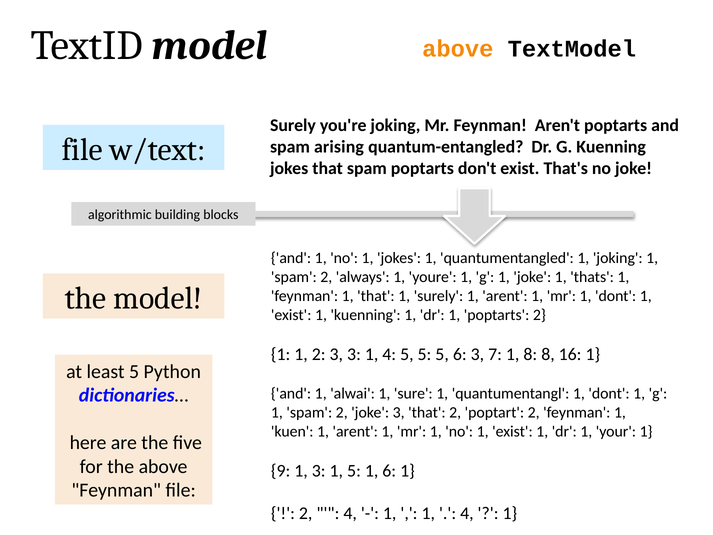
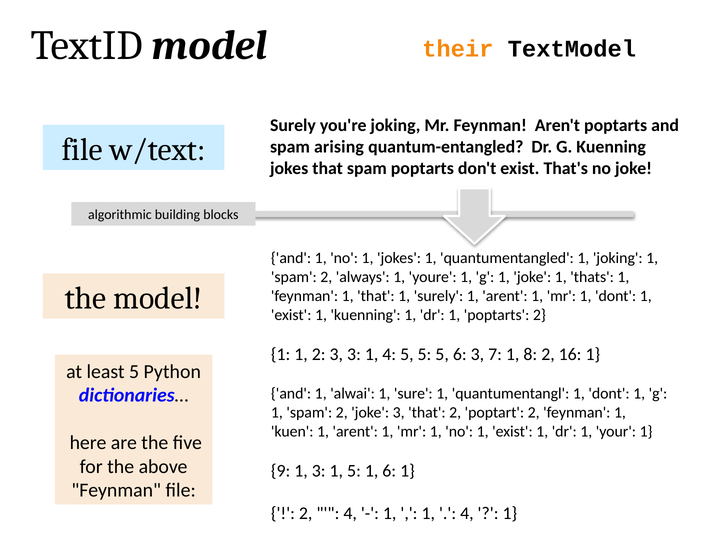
model above: above -> their
8 8: 8 -> 2
